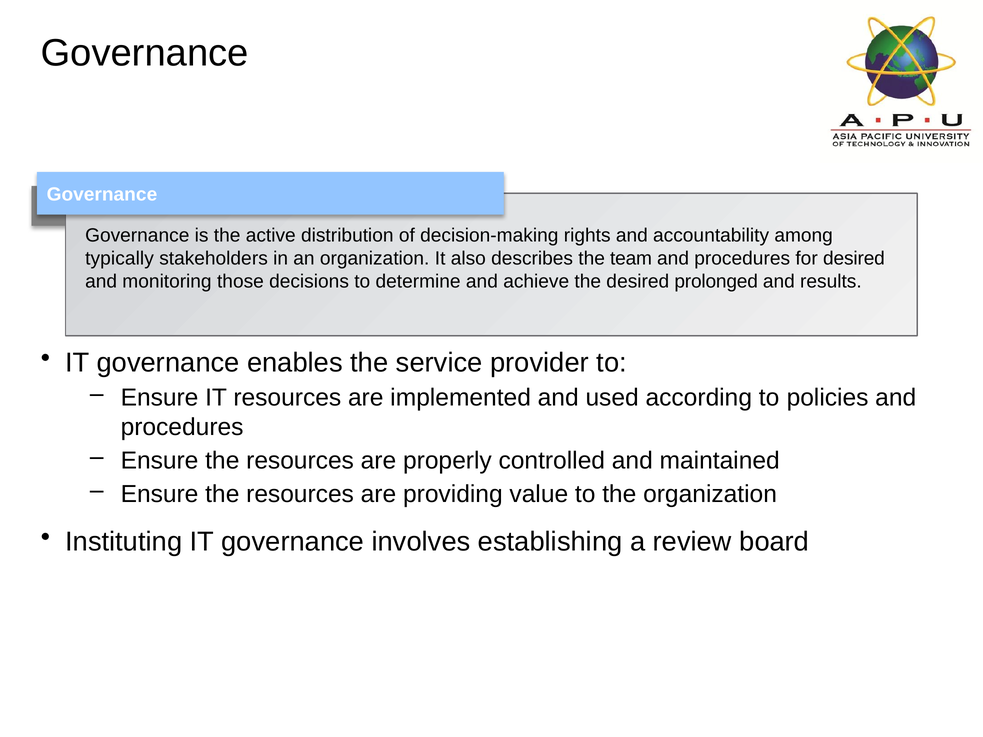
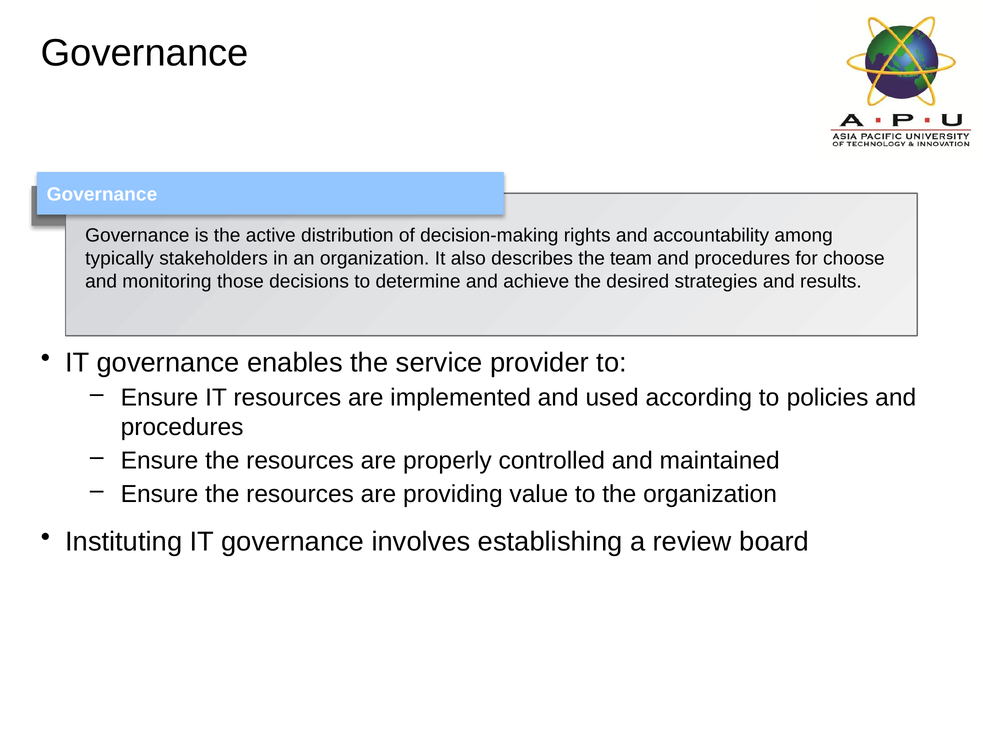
for desired: desired -> choose
prolonged: prolonged -> strategies
